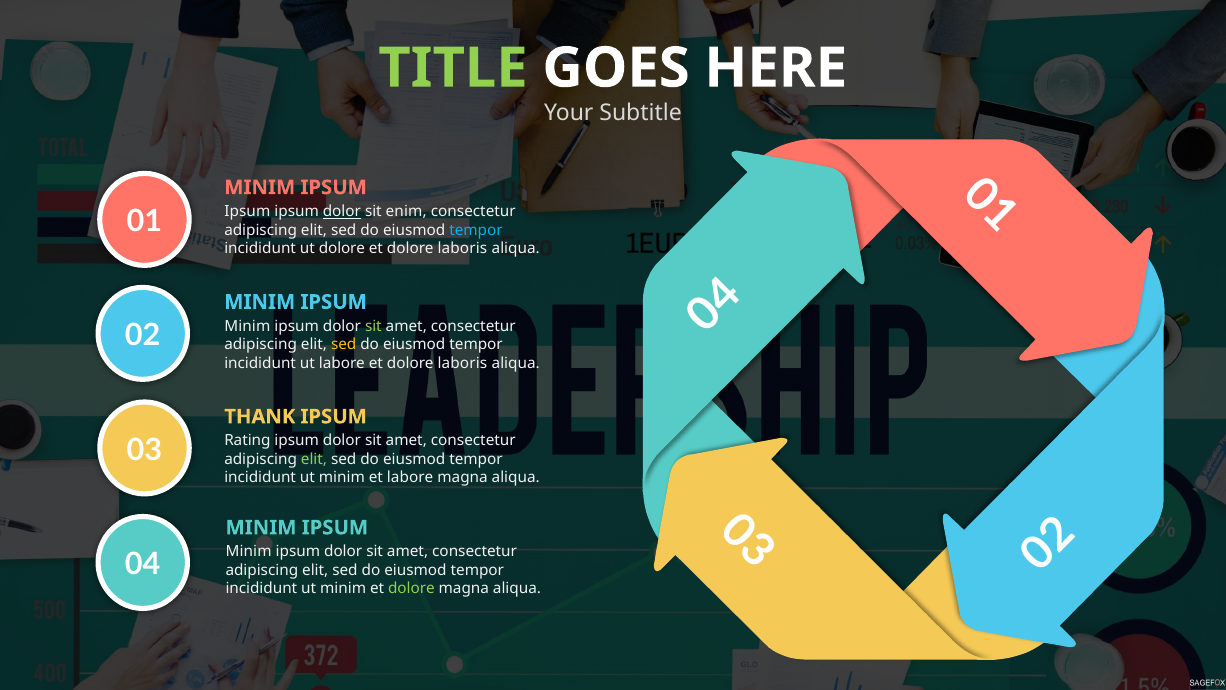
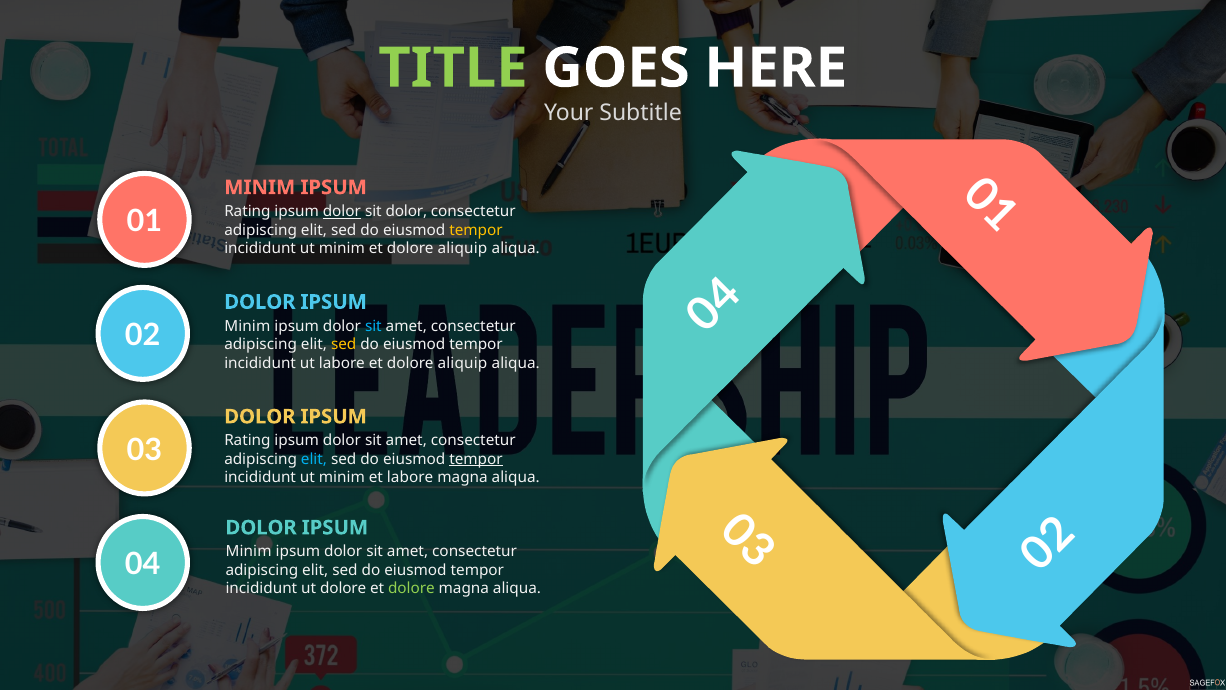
Ipsum at (247, 212): Ipsum -> Rating
sit enim: enim -> dolor
tempor at (476, 230) colour: light blue -> yellow
dolore at (342, 248): dolore -> minim
laboris at (462, 248): laboris -> aliquip
MINIM at (260, 302): MINIM -> DOLOR
sit at (373, 326) colour: light green -> light blue
labore et dolore laboris: laboris -> aliquip
THANK at (260, 416): THANK -> DOLOR
elit at (314, 459) colour: light green -> light blue
tempor at (476, 459) underline: none -> present
MINIM at (261, 527): MINIM -> DOLOR
minim at (343, 588): minim -> dolore
